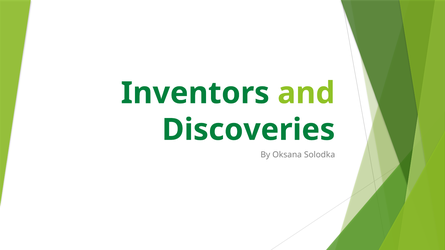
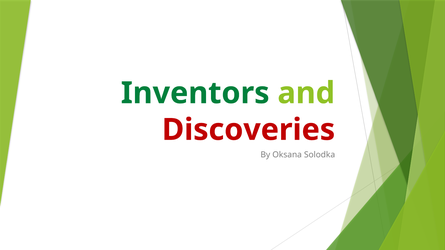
Discoveries colour: green -> red
